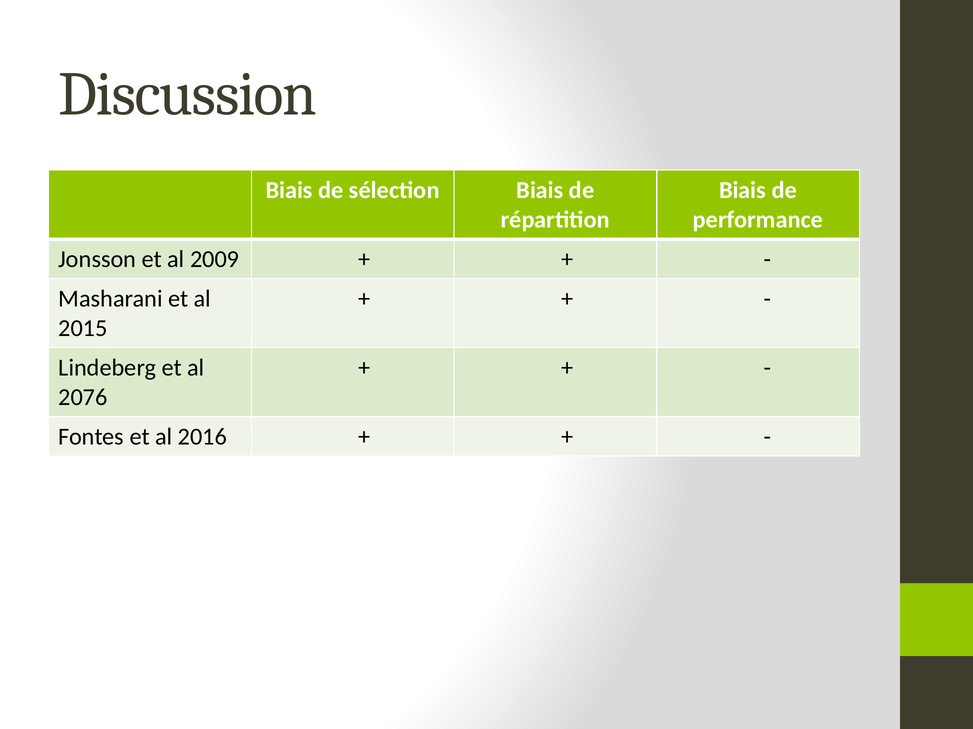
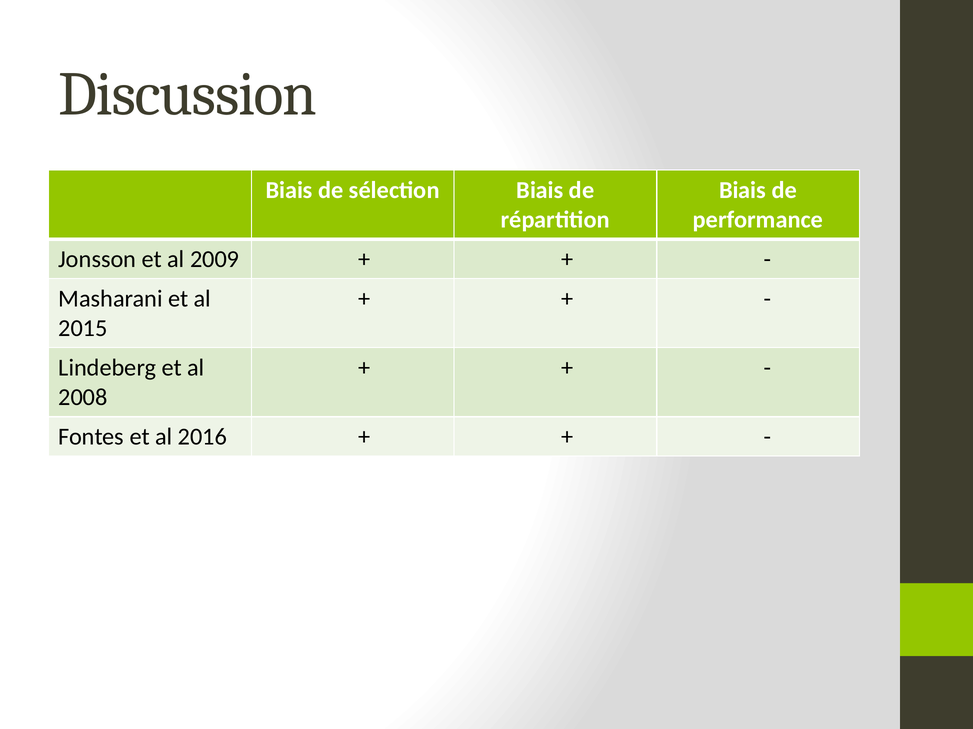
2076: 2076 -> 2008
